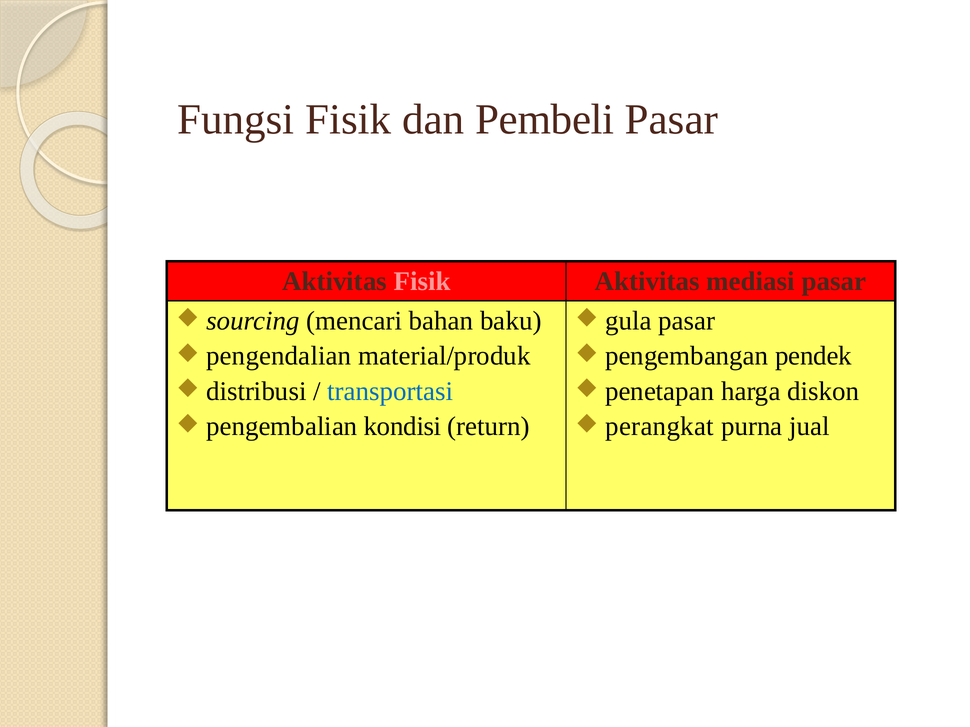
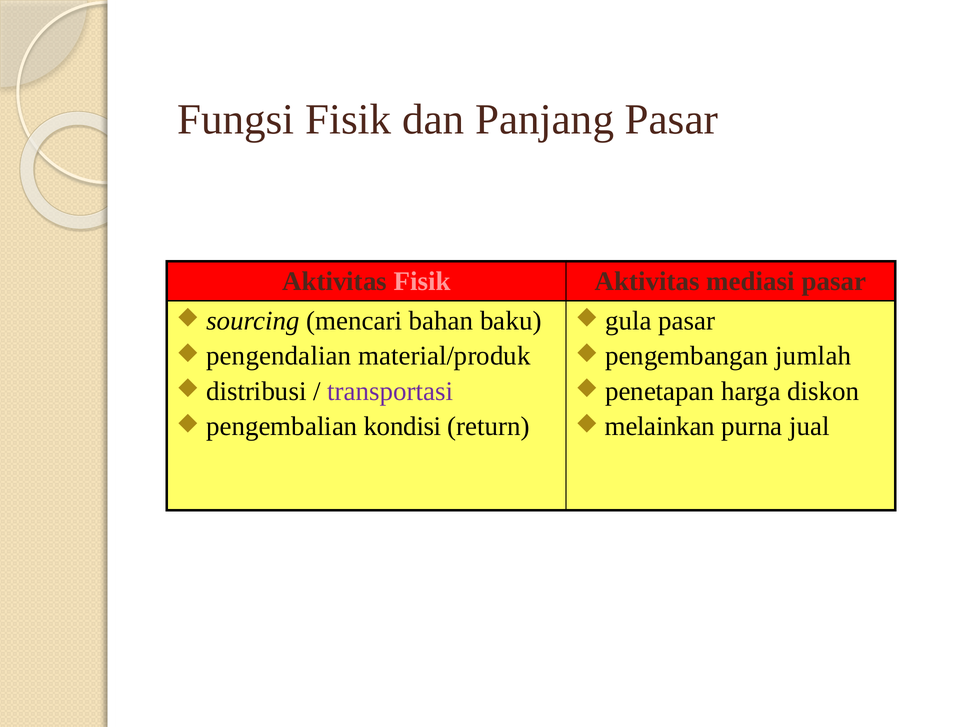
Pembeli: Pembeli -> Panjang
pendek: pendek -> jumlah
transportasi colour: blue -> purple
perangkat: perangkat -> melainkan
